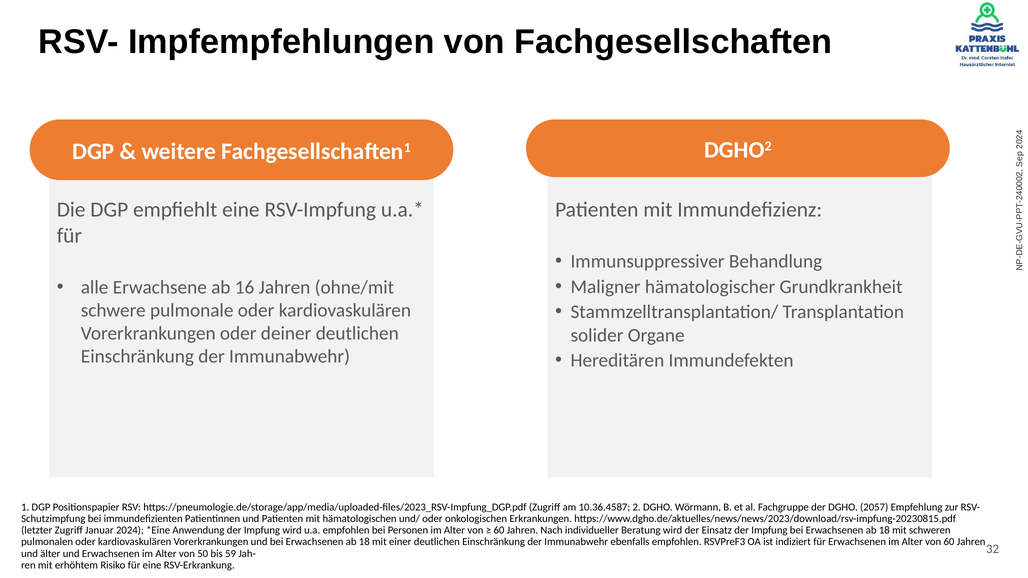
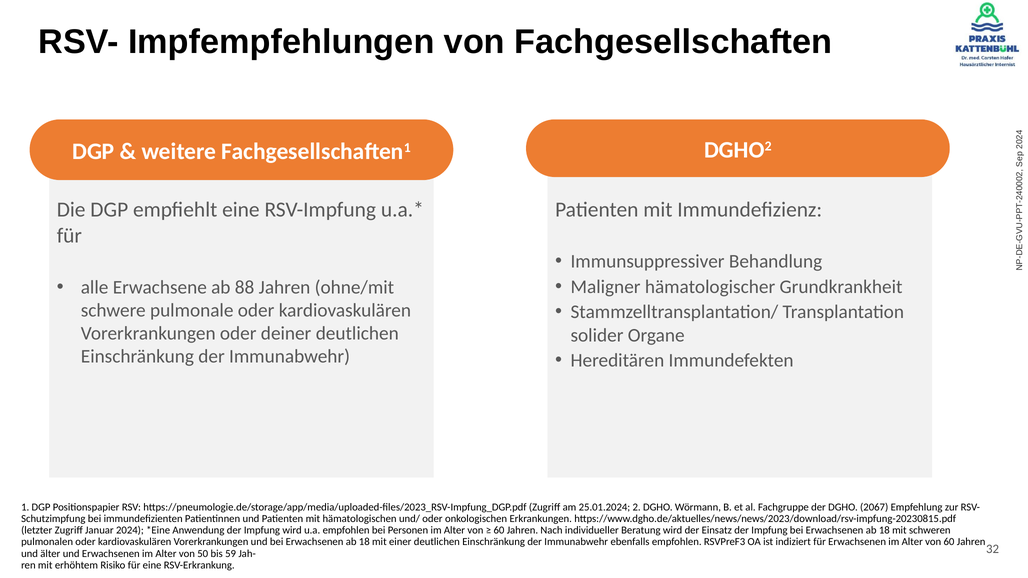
16: 16 -> 88
10.36.4587: 10.36.4587 -> 25.01.2024
2057: 2057 -> 2067
